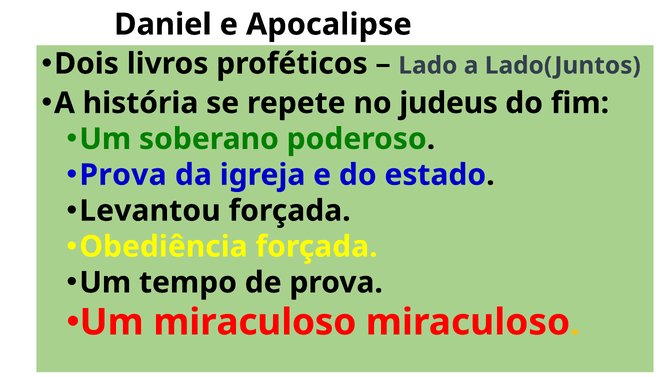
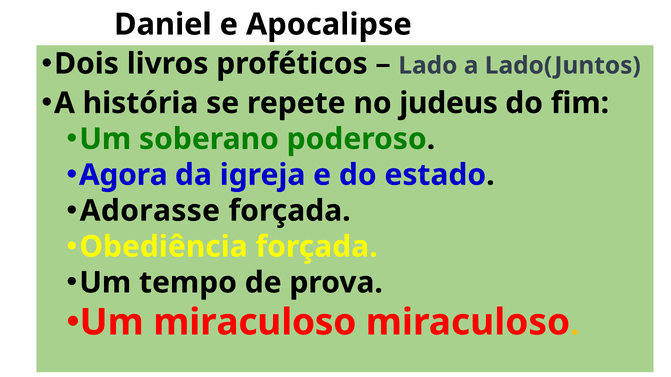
Prova at (123, 175): Prova -> Agora
Levantou: Levantou -> Adorasse
